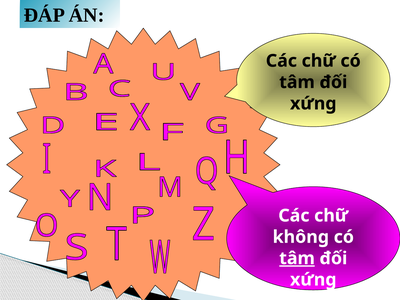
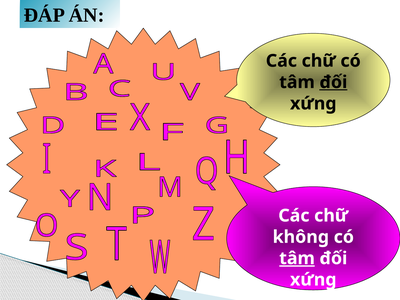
đối at (333, 82) underline: none -> present
